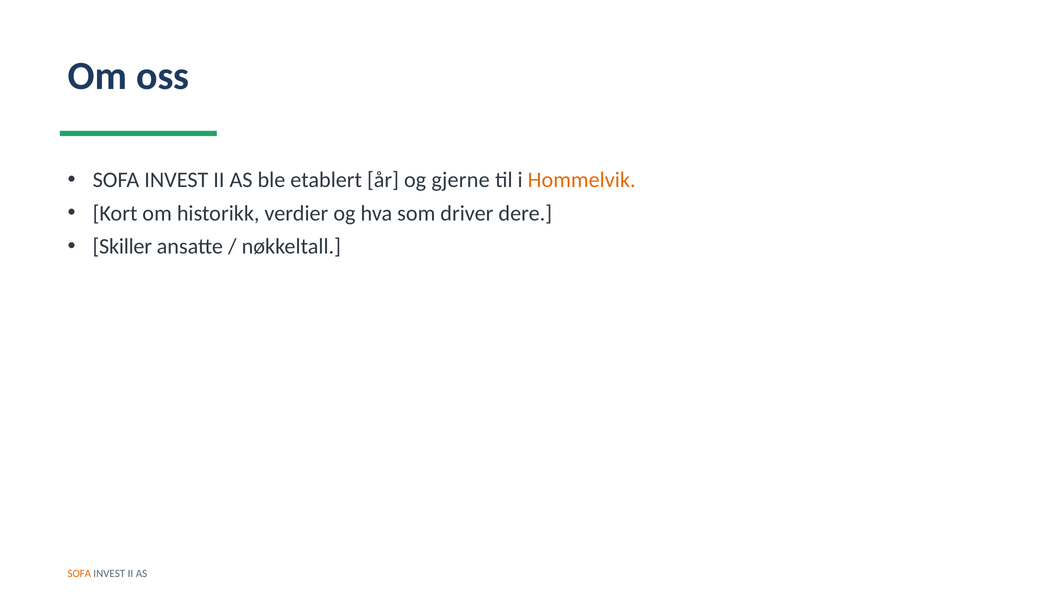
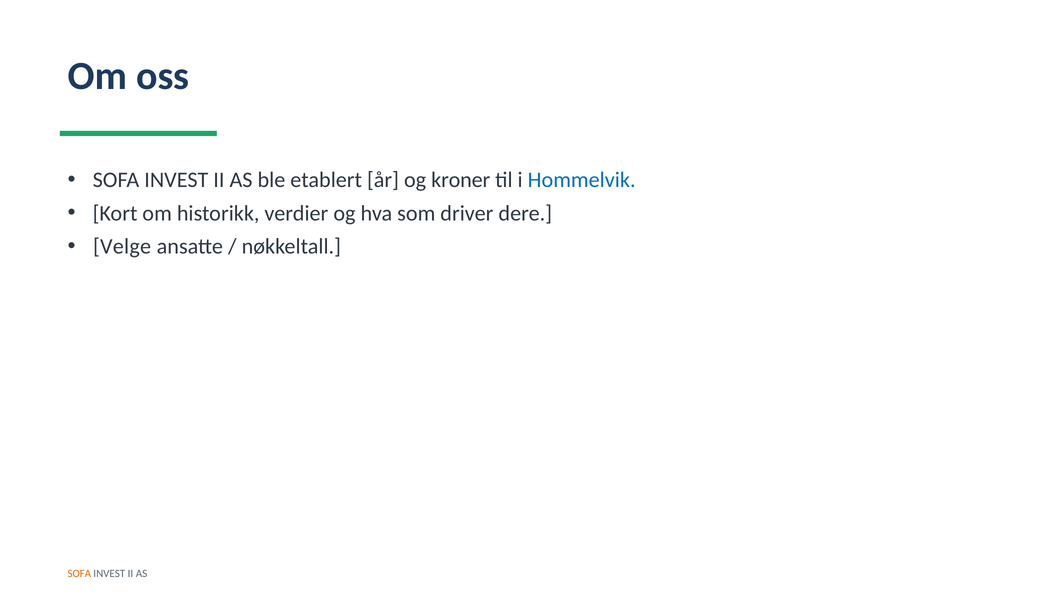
gjerne: gjerne -> kroner
Hommelvik colour: orange -> blue
Skiller: Skiller -> Velge
